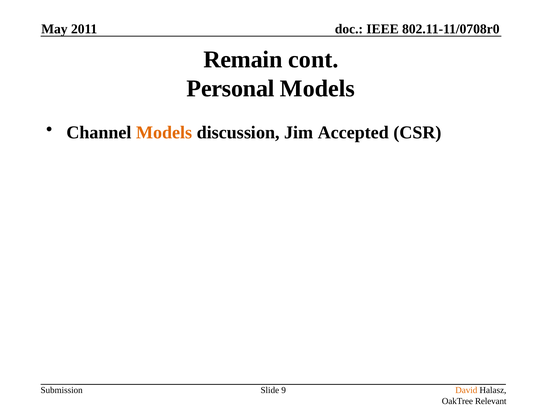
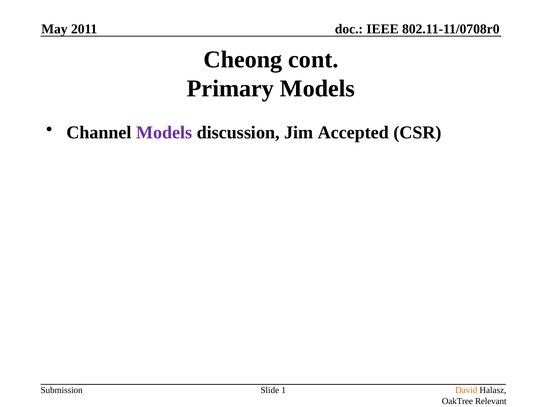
Remain: Remain -> Cheong
Personal: Personal -> Primary
Models at (164, 132) colour: orange -> purple
9: 9 -> 1
